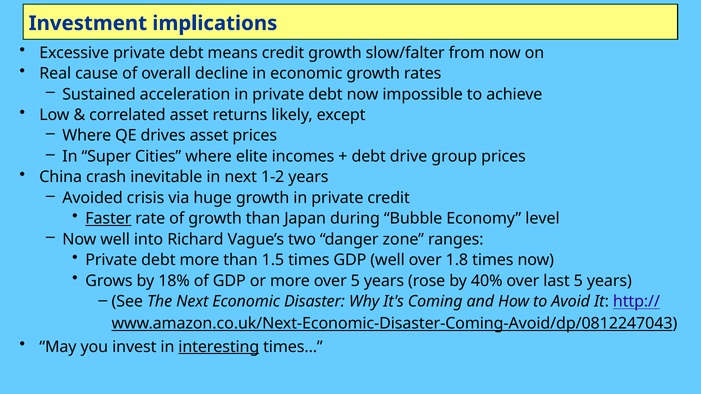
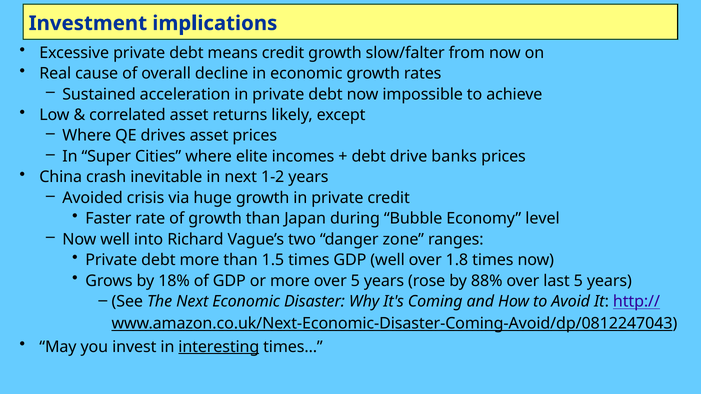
group: group -> banks
Faster underline: present -> none
40%: 40% -> 88%
